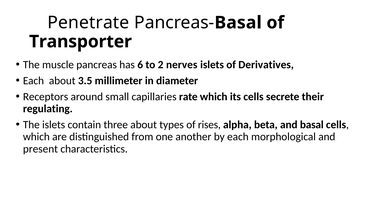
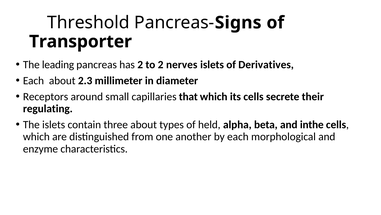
Penetrate: Penetrate -> Threshold
Basal at (238, 23): Basal -> Signs
muscle: muscle -> leading
has 6: 6 -> 2
3.5: 3.5 -> 2.3
rate: rate -> that
rises: rises -> held
and basal: basal -> inthe
present: present -> enzyme
